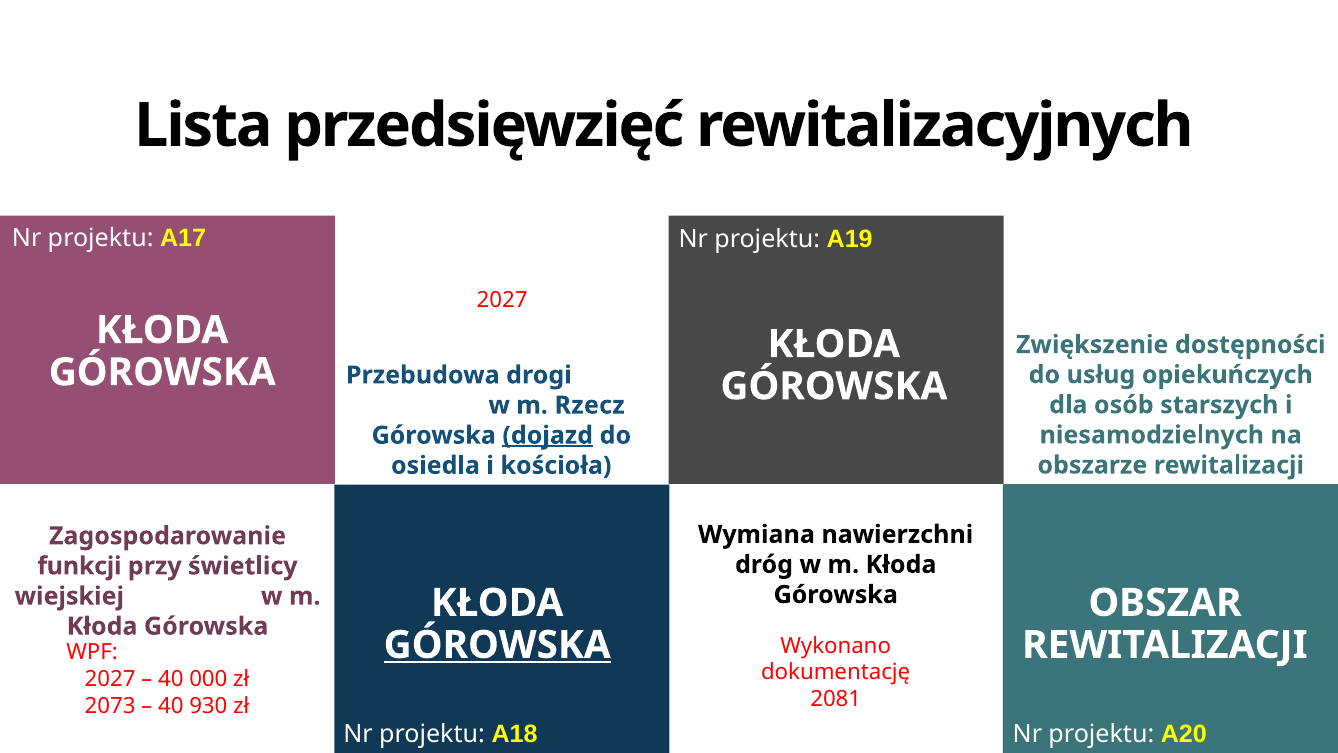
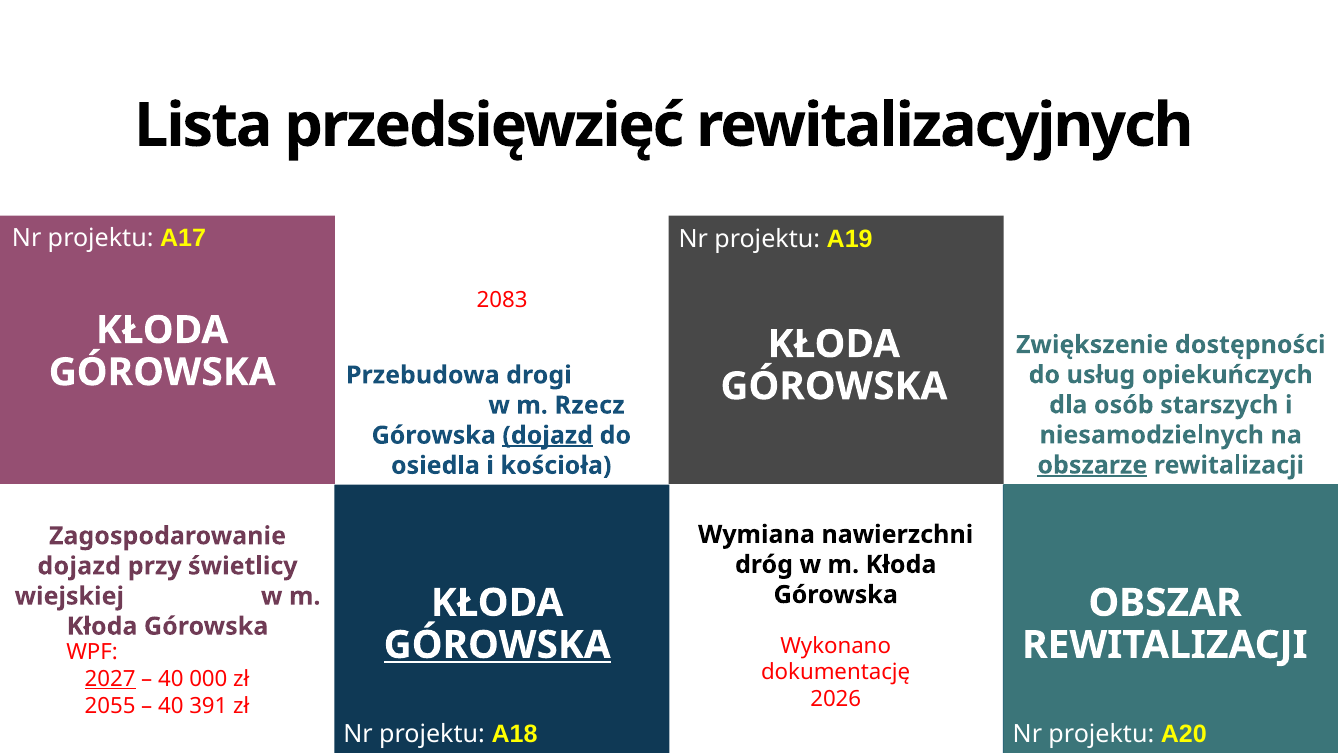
2027 at (502, 300): 2027 -> 2083
obszarze underline: none -> present
funkcji at (79, 566): funkcji -> dojazd
2027 at (110, 679) underline: none -> present
2081: 2081 -> 2026
2073: 2073 -> 2055
930: 930 -> 391
